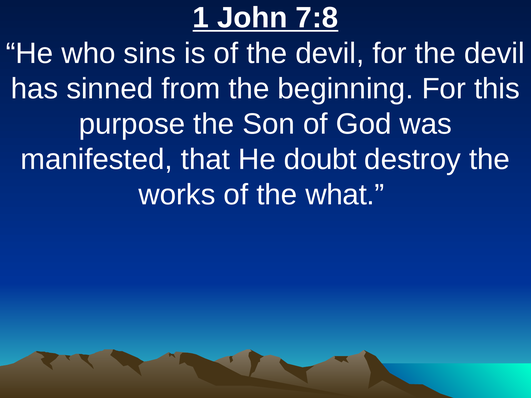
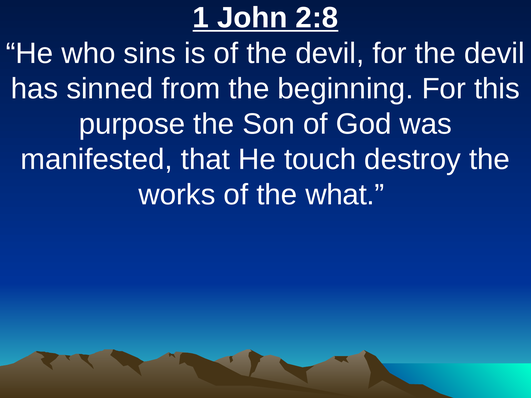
7:8: 7:8 -> 2:8
doubt: doubt -> touch
